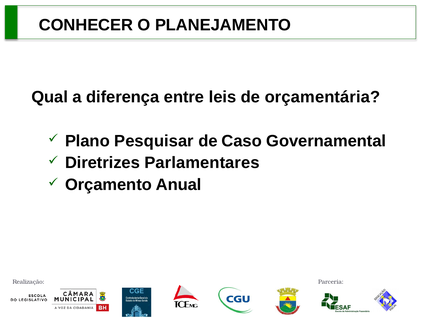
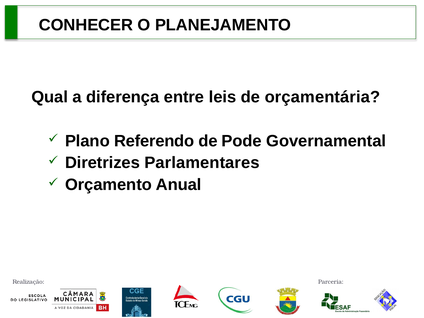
Pesquisar: Pesquisar -> Referendo
Caso: Caso -> Pode
